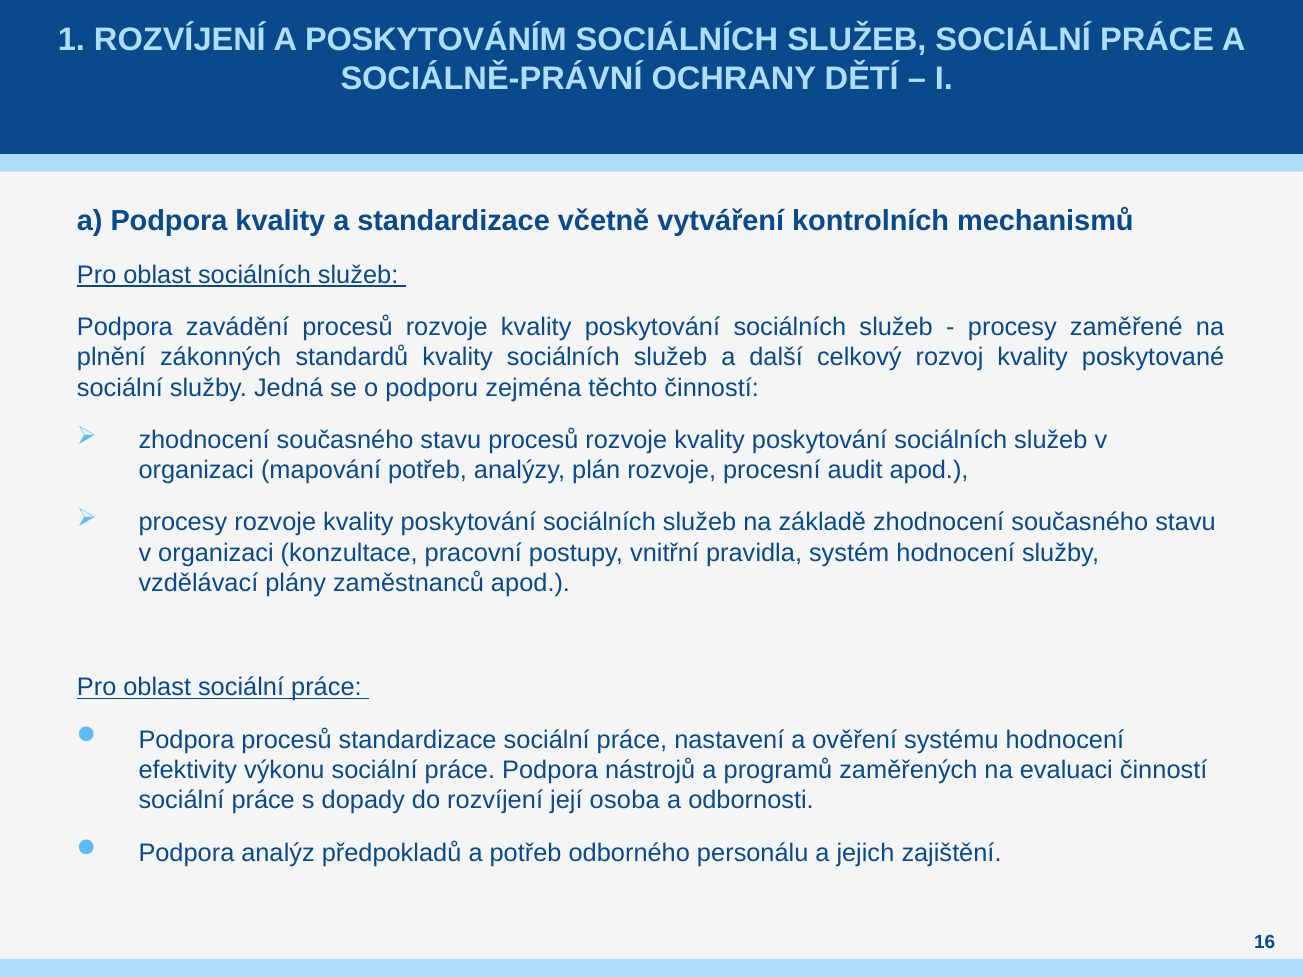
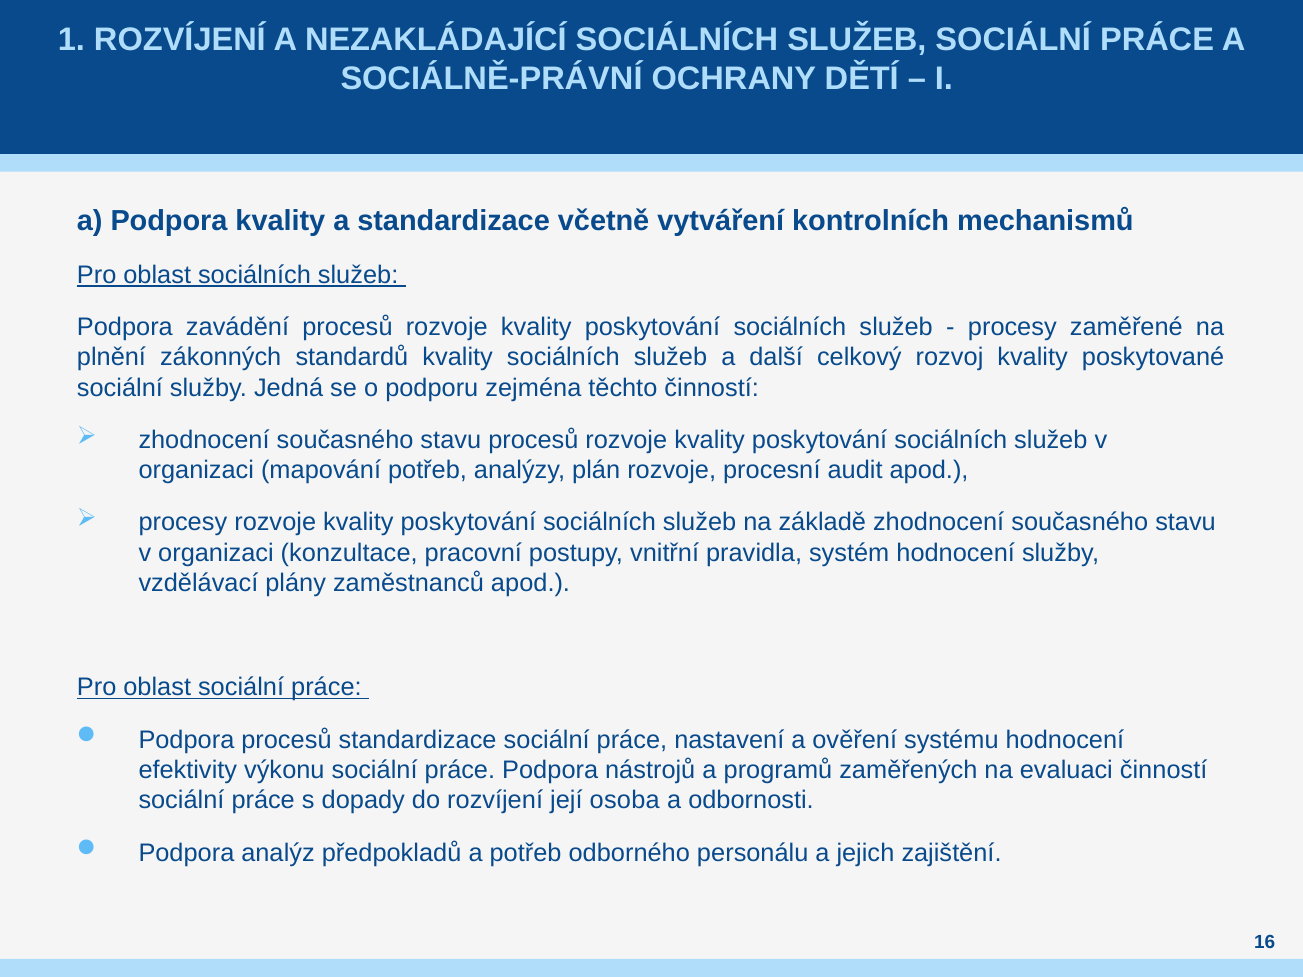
POSKYTOVÁNÍM: POSKYTOVÁNÍM -> NEZAKLÁDAJÍCÍ
